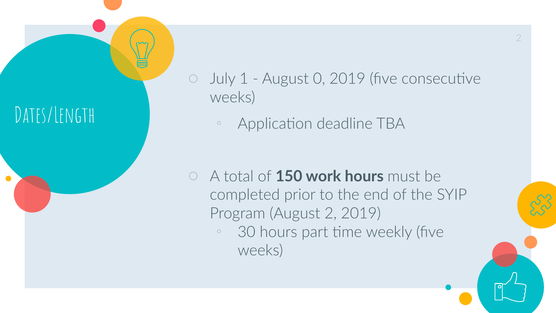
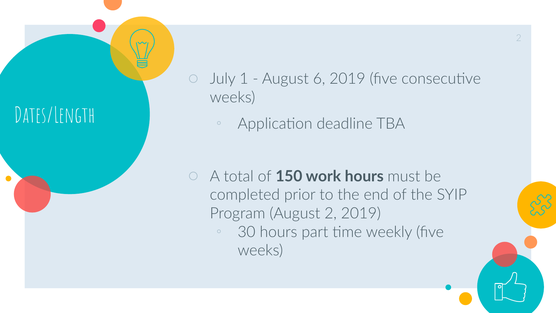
0: 0 -> 6
